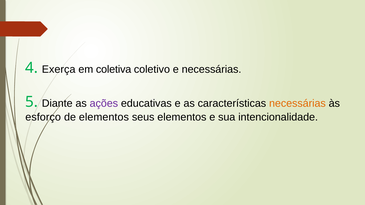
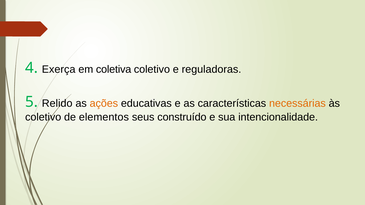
e necessárias: necessárias -> reguladoras
Diante: Diante -> Relido
ações colour: purple -> orange
esforço at (43, 117): esforço -> coletivo
seus elementos: elementos -> construído
